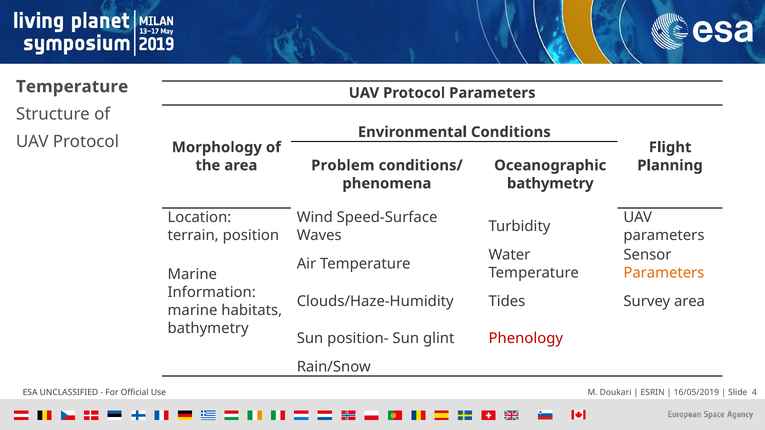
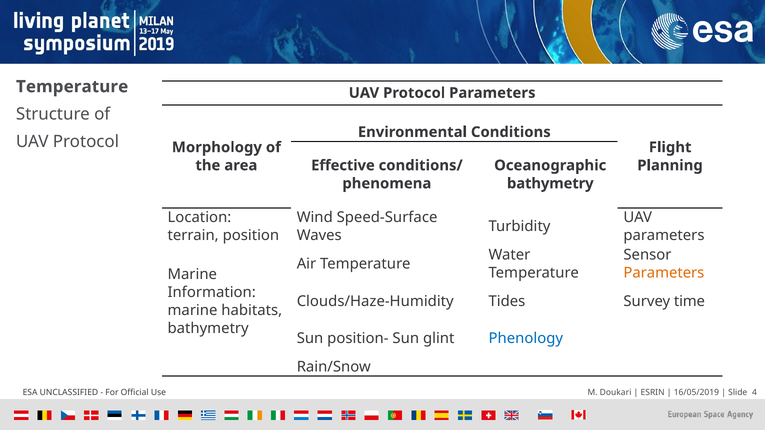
Problem: Problem -> Effective
Survey area: area -> time
Phenology colour: red -> blue
